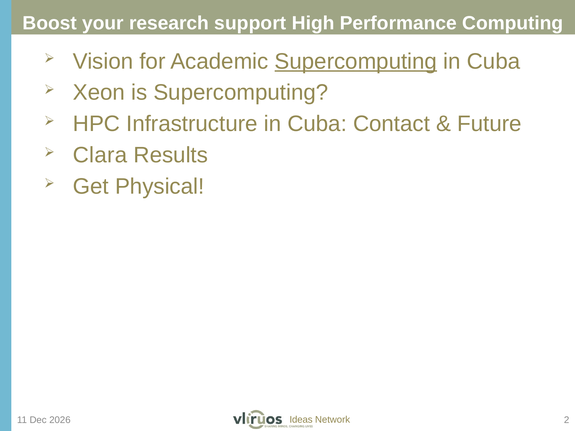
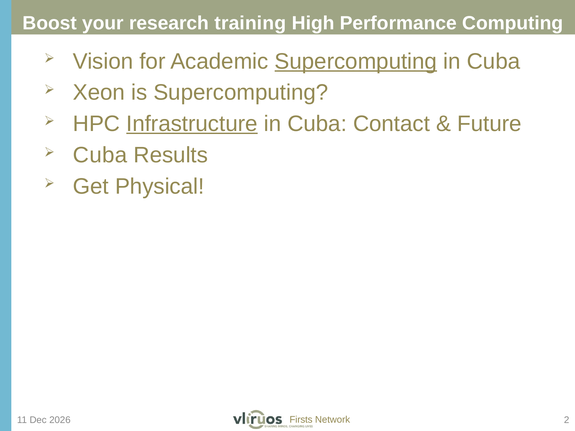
support: support -> training
Infrastructure underline: none -> present
Clara at (100, 155): Clara -> Cuba
Ideas: Ideas -> Firsts
